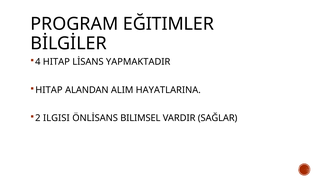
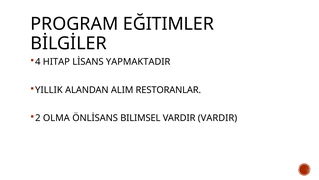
HITAP at (49, 90): HITAP -> YILLIK
HAYATLARINA: HAYATLARINA -> RESTORANLAR
ILGISI: ILGISI -> OLMA
VARDIR SAĞLAR: SAĞLAR -> VARDIR
